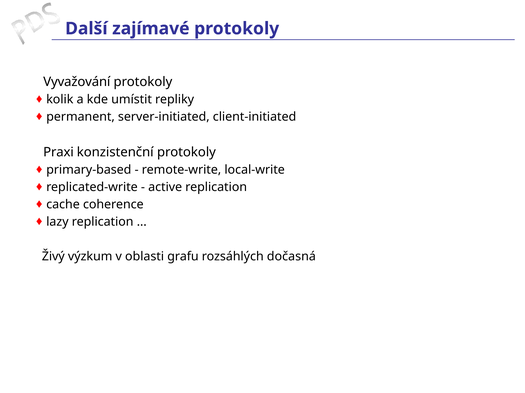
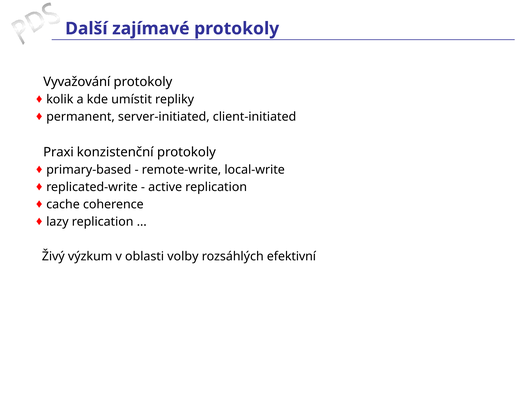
grafu: grafu -> volby
dočasná: dočasná -> efektivní
